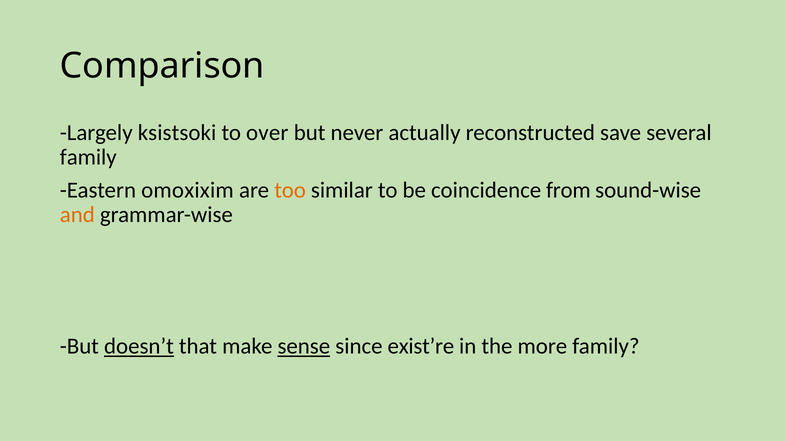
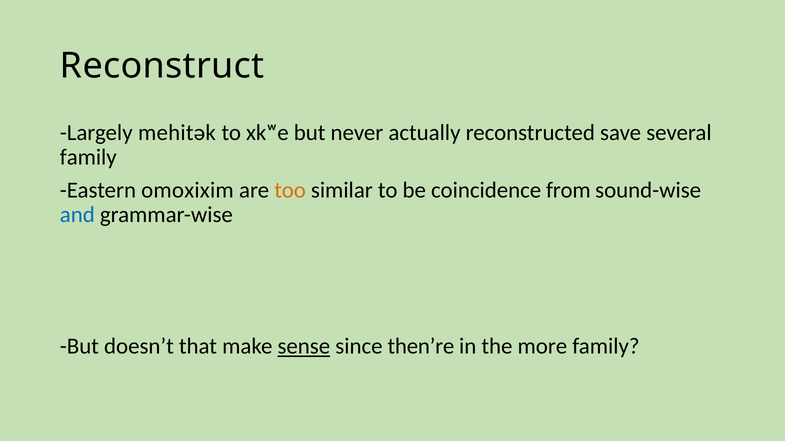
Comparison: Comparison -> Reconstruct
ksistsoki: ksistsoki -> mehitək
over: over -> xkʷe
and colour: orange -> blue
doesn’t underline: present -> none
exist’re: exist’re -> then’re
